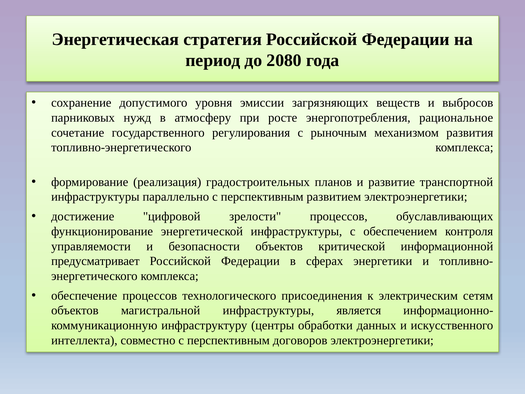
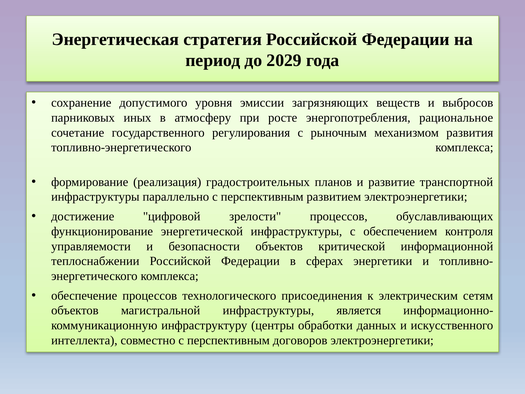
2080: 2080 -> 2029
нужд: нужд -> иных
предусматривает: предусматривает -> теплоснабжении
